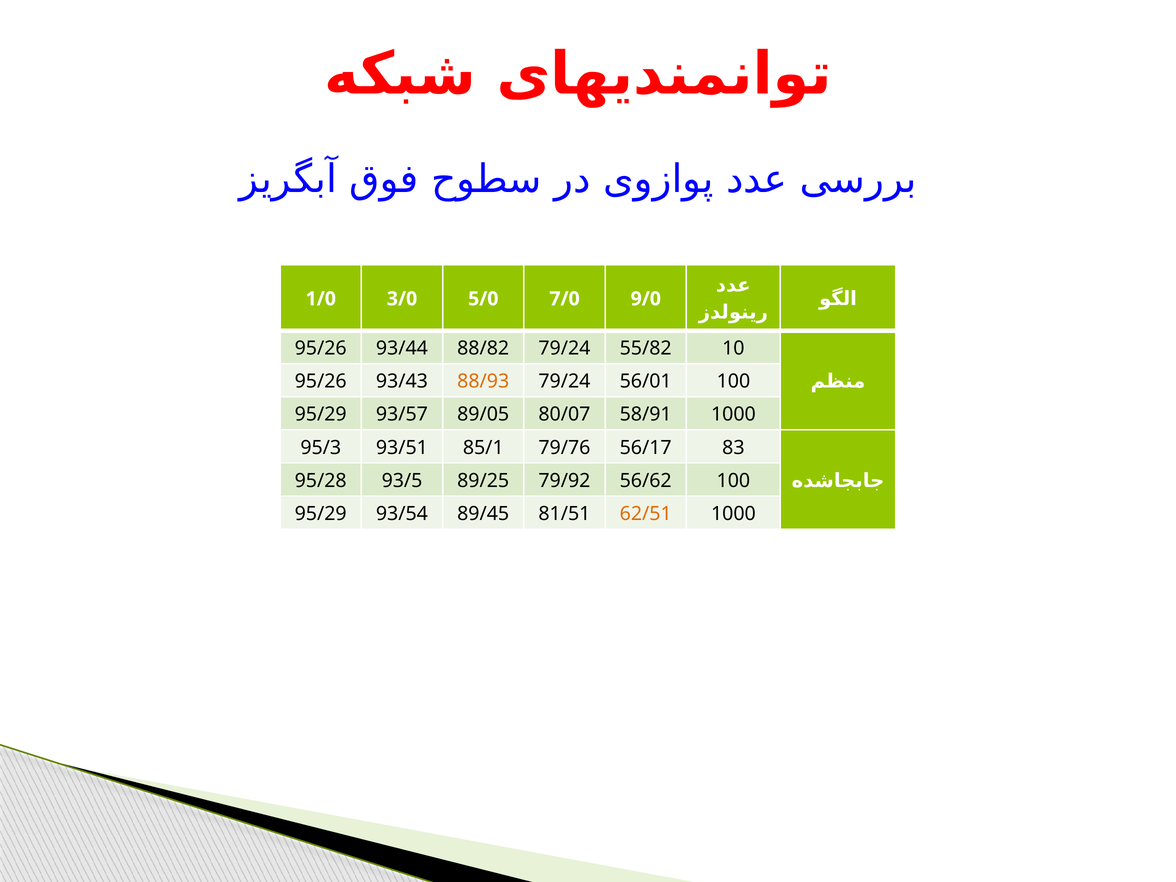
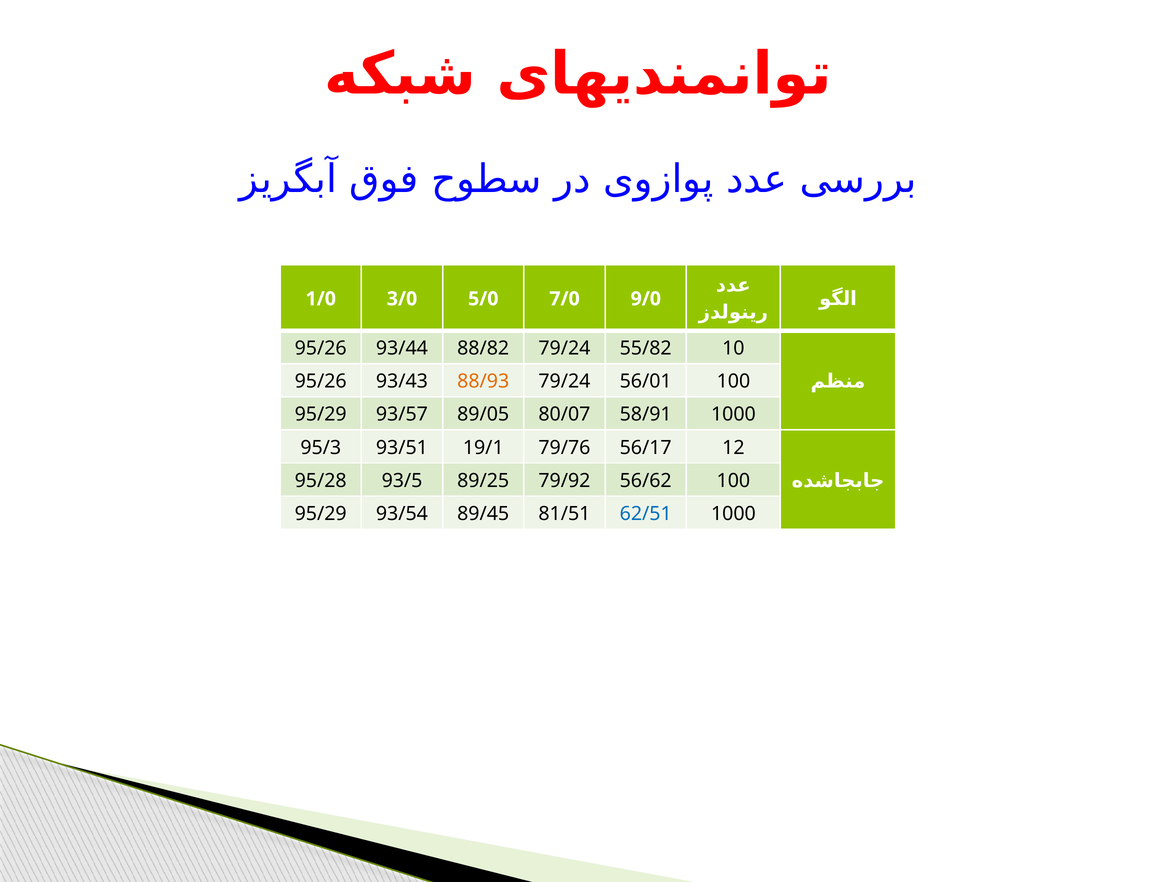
85/1: 85/1 -> 19/1
83: 83 -> 12
62/51 colour: orange -> blue
